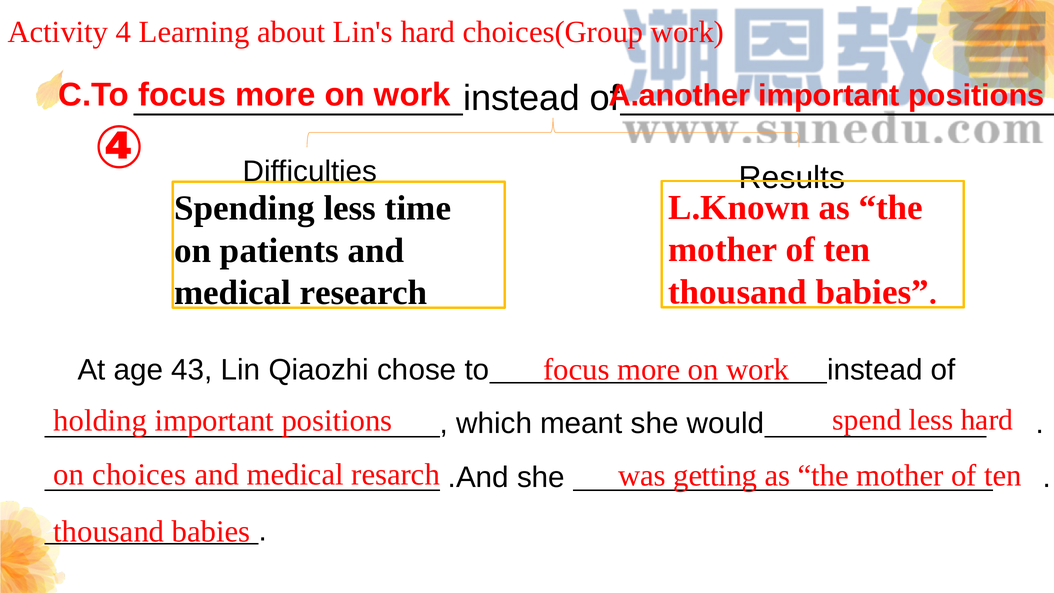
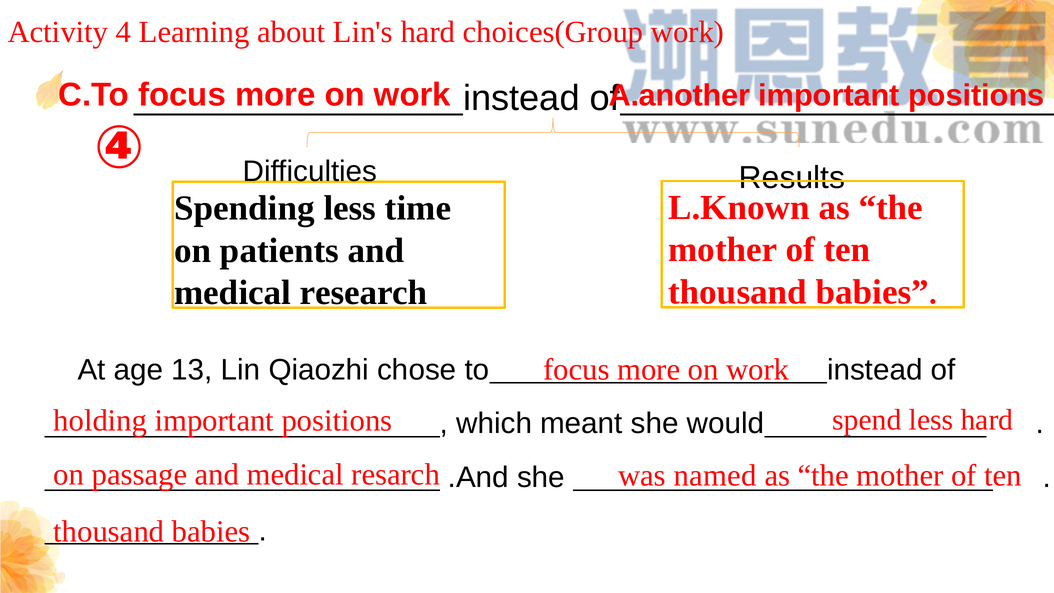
43: 43 -> 13
choices: choices -> passage
getting: getting -> named
